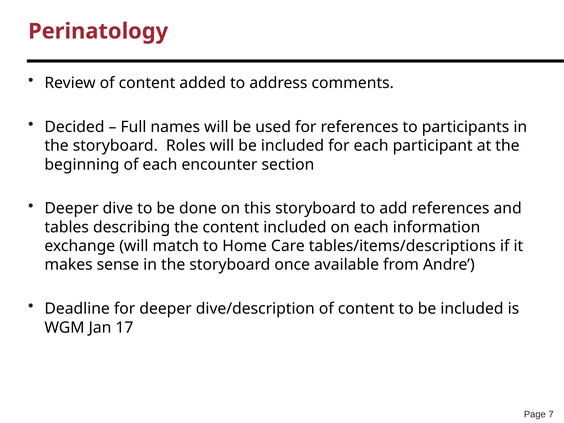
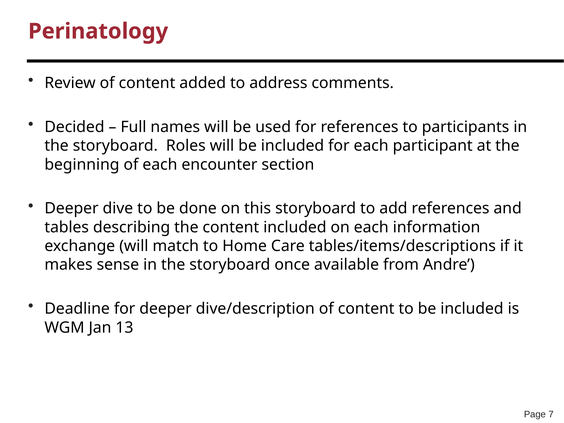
17: 17 -> 13
